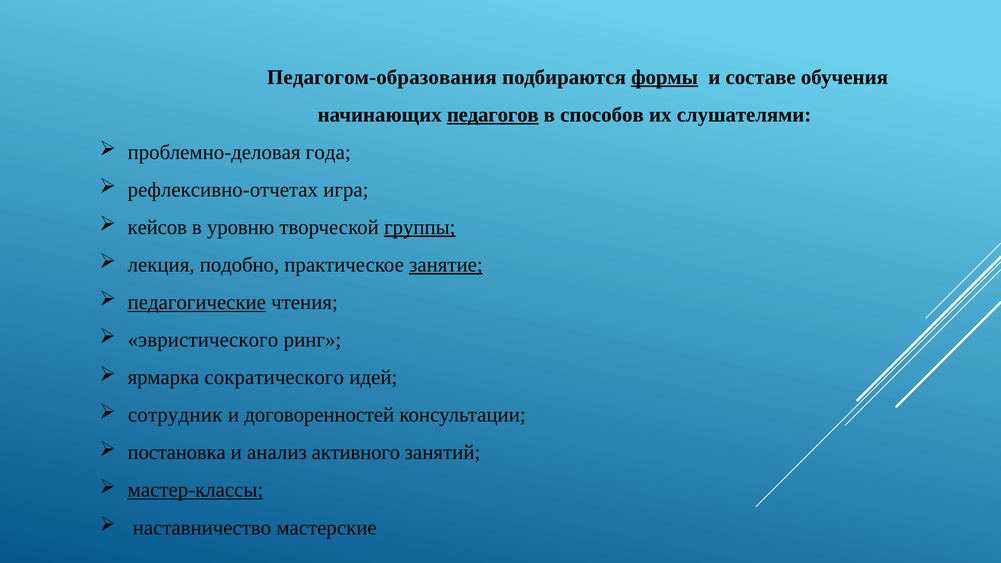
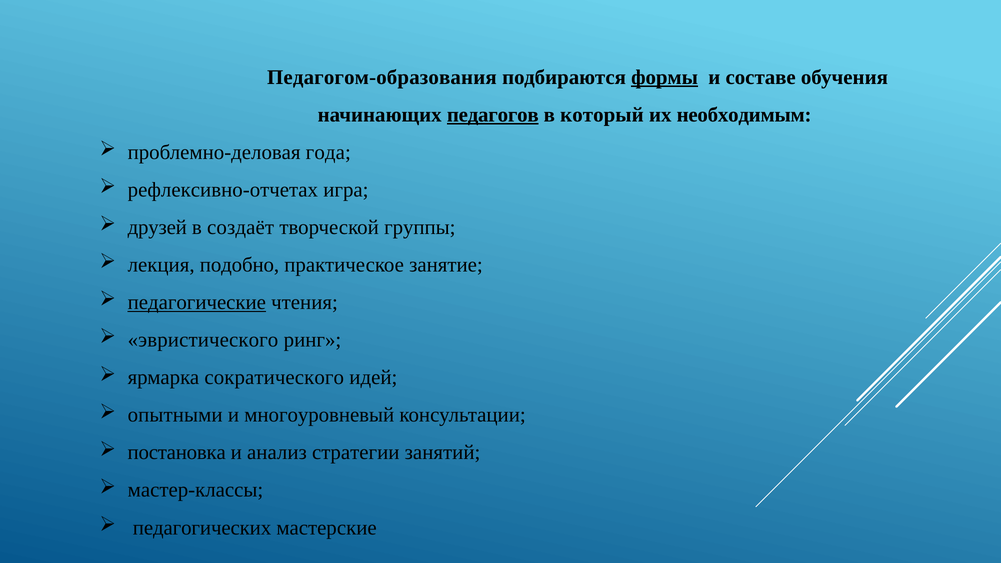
способов: способов -> который
слушателями: слушателями -> необходимым
кейсов: кейсов -> друзей
уровню: уровню -> создаёт
группы underline: present -> none
занятие underline: present -> none
сотрудник: сотрудник -> опытными
договоренностей: договоренностей -> многоуровневый
активного: активного -> стратегии
мастер-классы underline: present -> none
наставничество: наставничество -> педагогических
